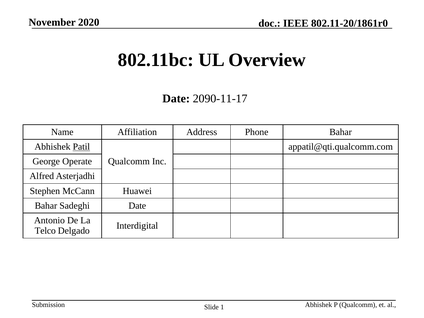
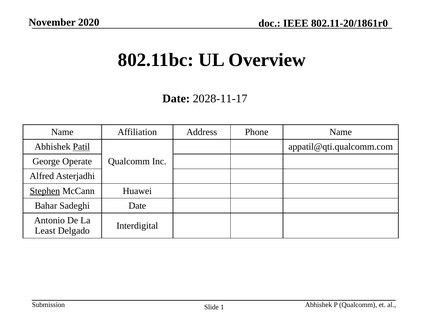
2090-11-17: 2090-11-17 -> 2028-11-17
Phone Bahar: Bahar -> Name
Stephen underline: none -> present
Telco: Telco -> Least
